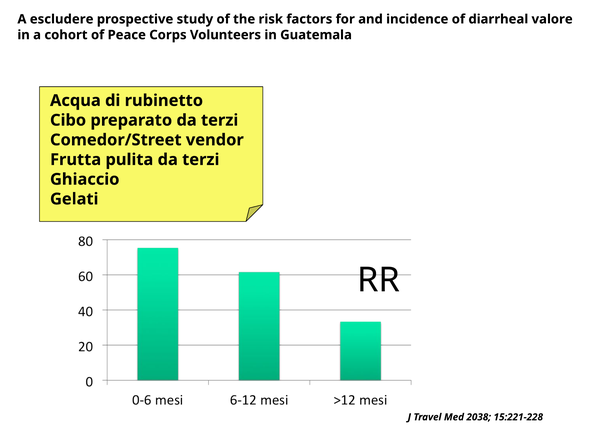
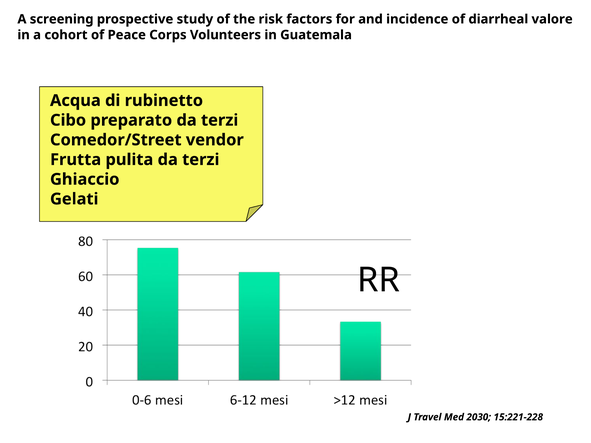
escludere: escludere -> screening
2038: 2038 -> 2030
